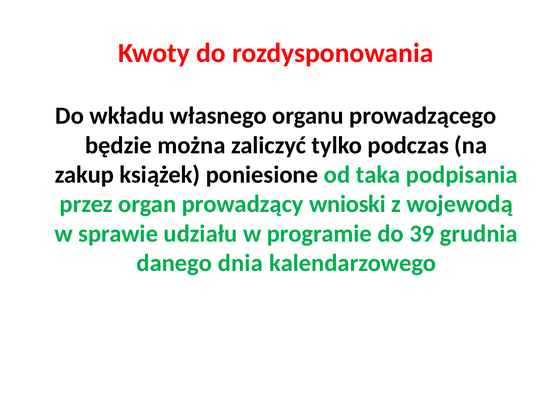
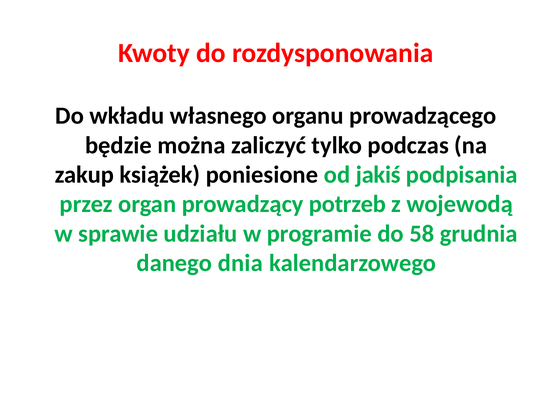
taka: taka -> jakiś
wnioski: wnioski -> potrzeb
39: 39 -> 58
